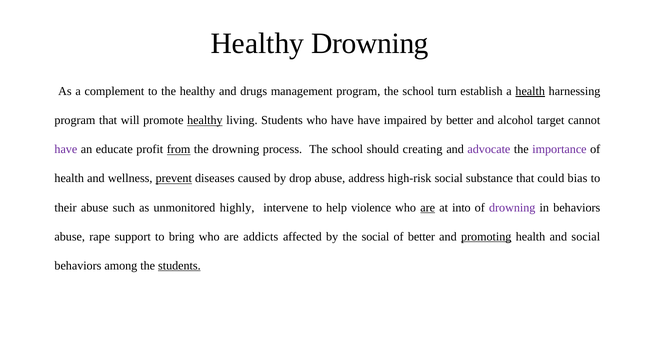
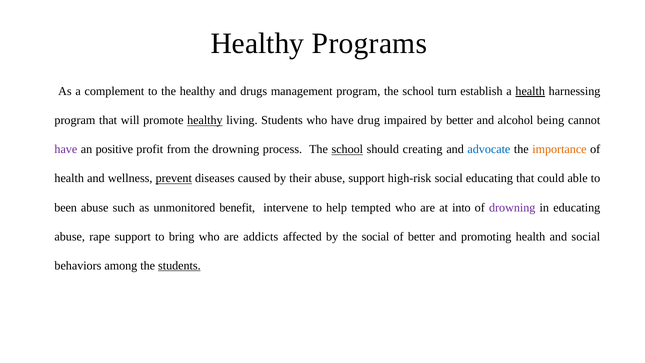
Healthy Drowning: Drowning -> Programs
have have: have -> drug
target: target -> being
educate: educate -> positive
from underline: present -> none
school at (347, 149) underline: none -> present
advocate colour: purple -> blue
importance colour: purple -> orange
drop: drop -> their
abuse address: address -> support
social substance: substance -> educating
bias: bias -> able
their: their -> been
highly: highly -> benefit
violence: violence -> tempted
are at (428, 207) underline: present -> none
in behaviors: behaviors -> educating
promoting underline: present -> none
